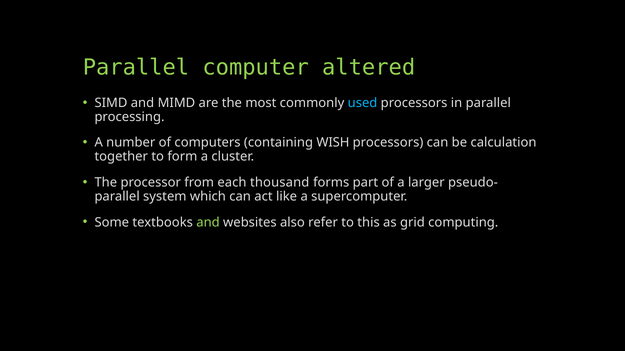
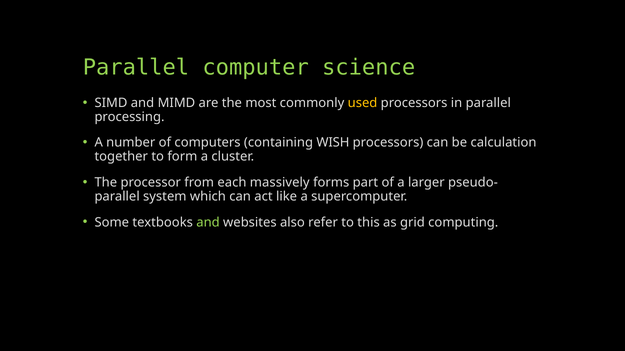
altered: altered -> science
used colour: light blue -> yellow
thousand: thousand -> massively
